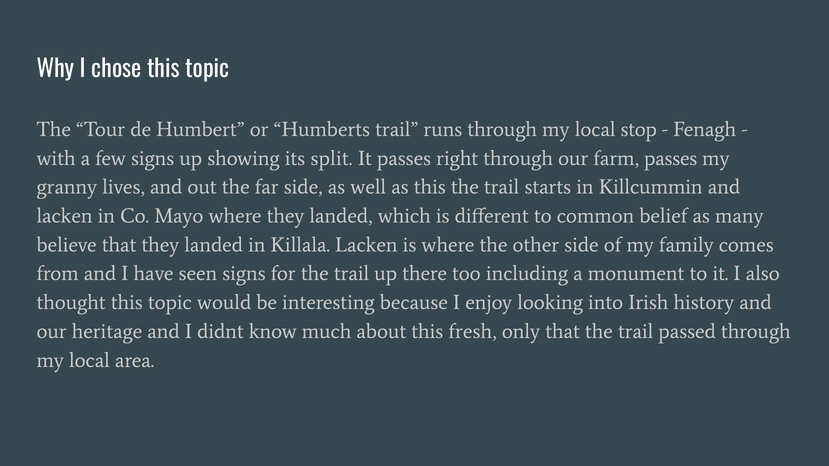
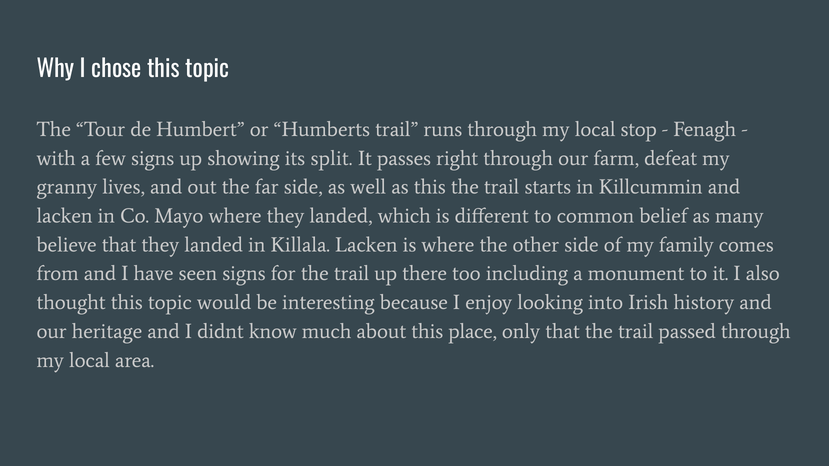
farm passes: passes -> defeat
fresh: fresh -> place
